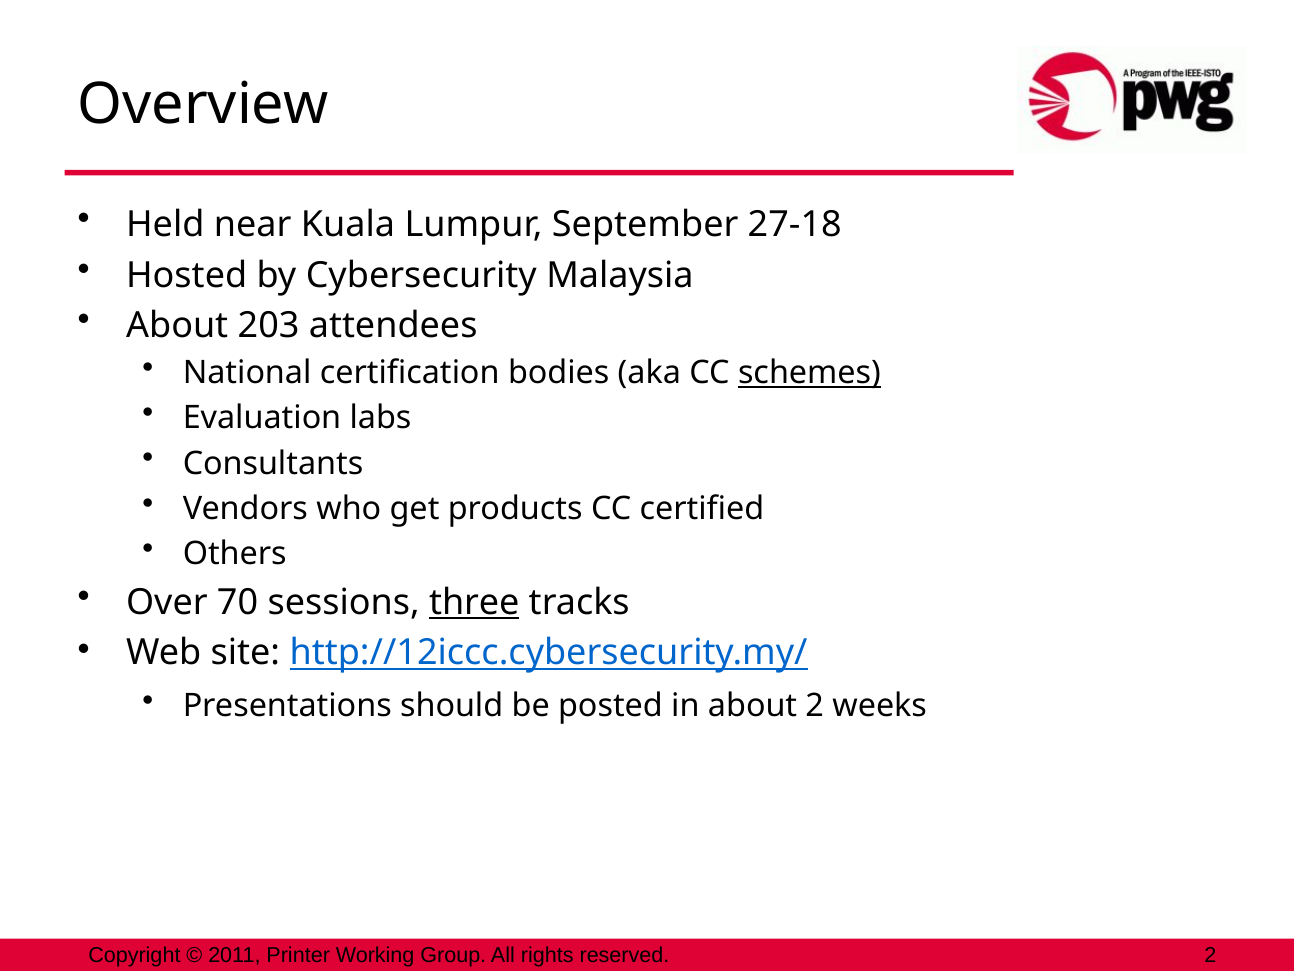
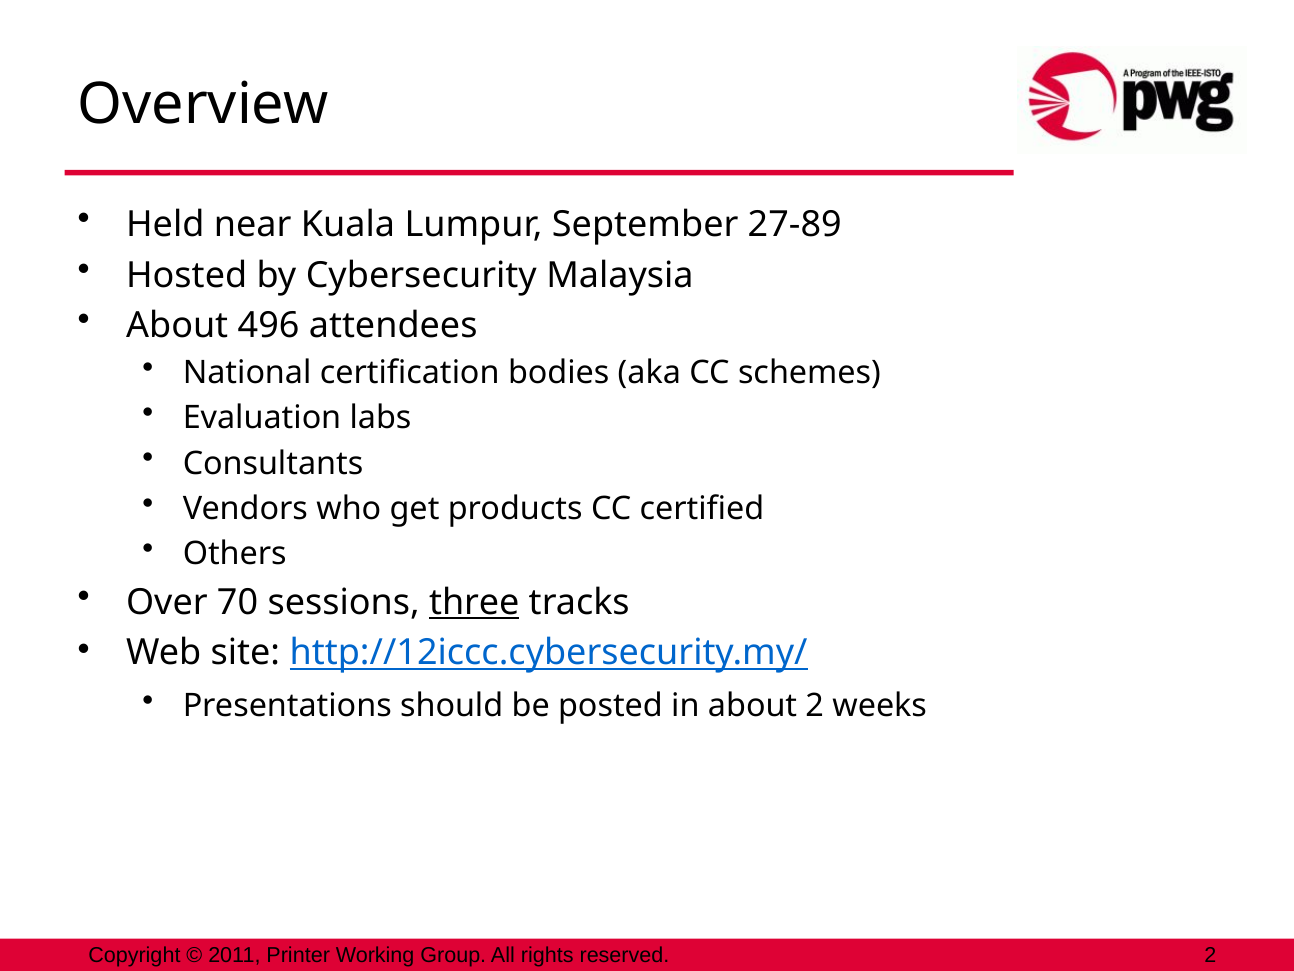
27-18: 27-18 -> 27-89
203: 203 -> 496
schemes underline: present -> none
